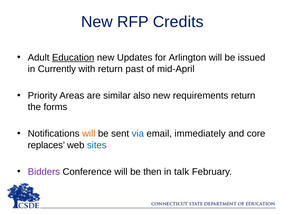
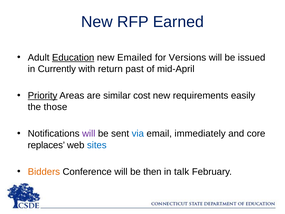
Credits: Credits -> Earned
Updates: Updates -> Emailed
Arlington: Arlington -> Versions
Priority underline: none -> present
also: also -> cost
requirements return: return -> easily
forms: forms -> those
will at (89, 133) colour: orange -> purple
Bidders colour: purple -> orange
